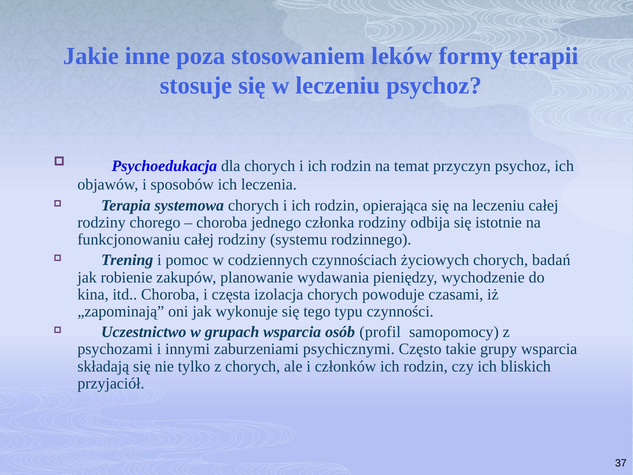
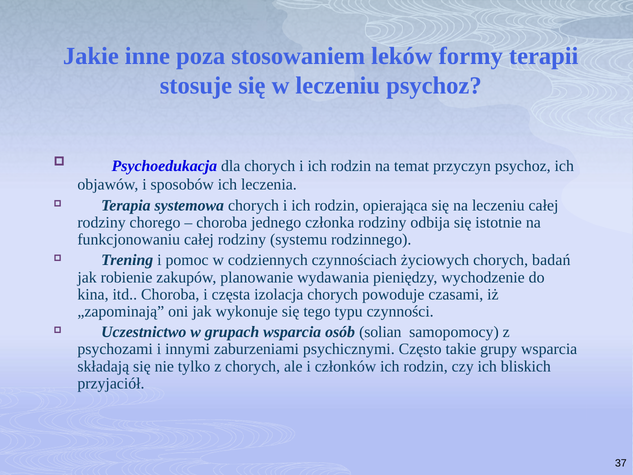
profil: profil -> solian
